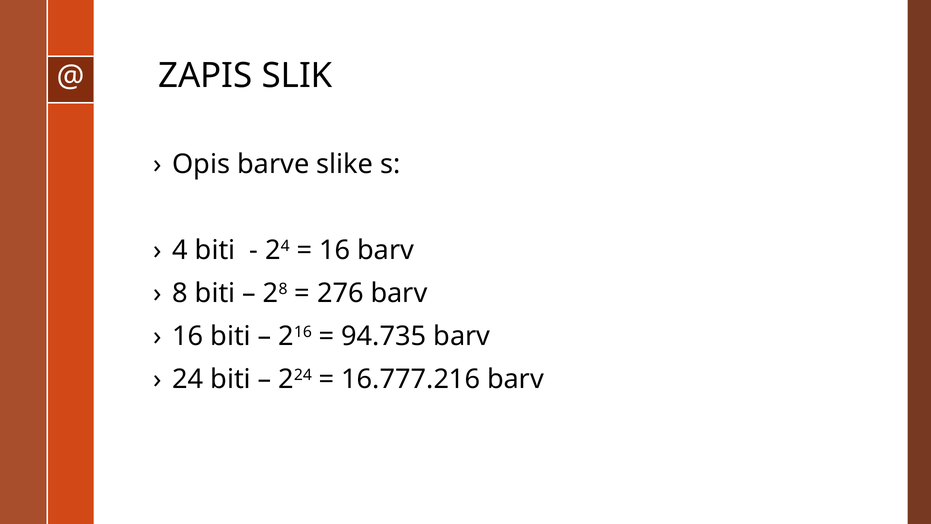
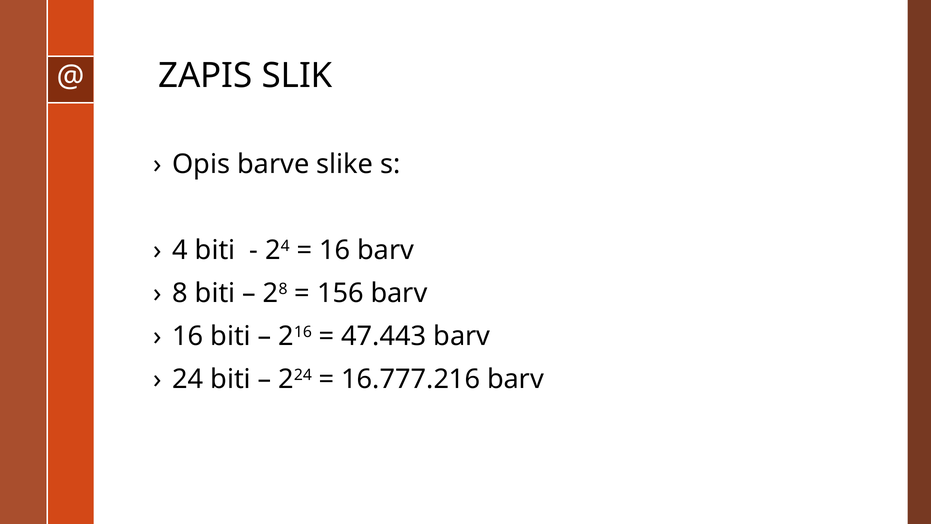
276: 276 -> 156
94.735: 94.735 -> 47.443
